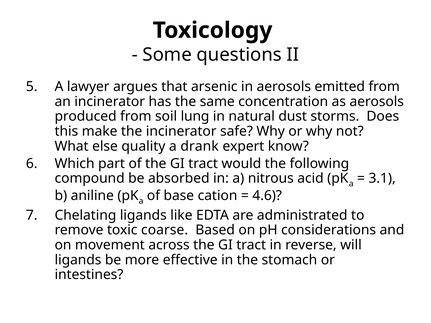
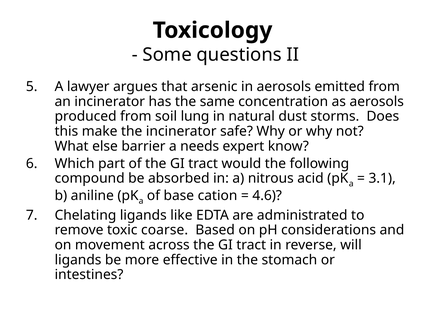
quality: quality -> barrier
drank: drank -> needs
